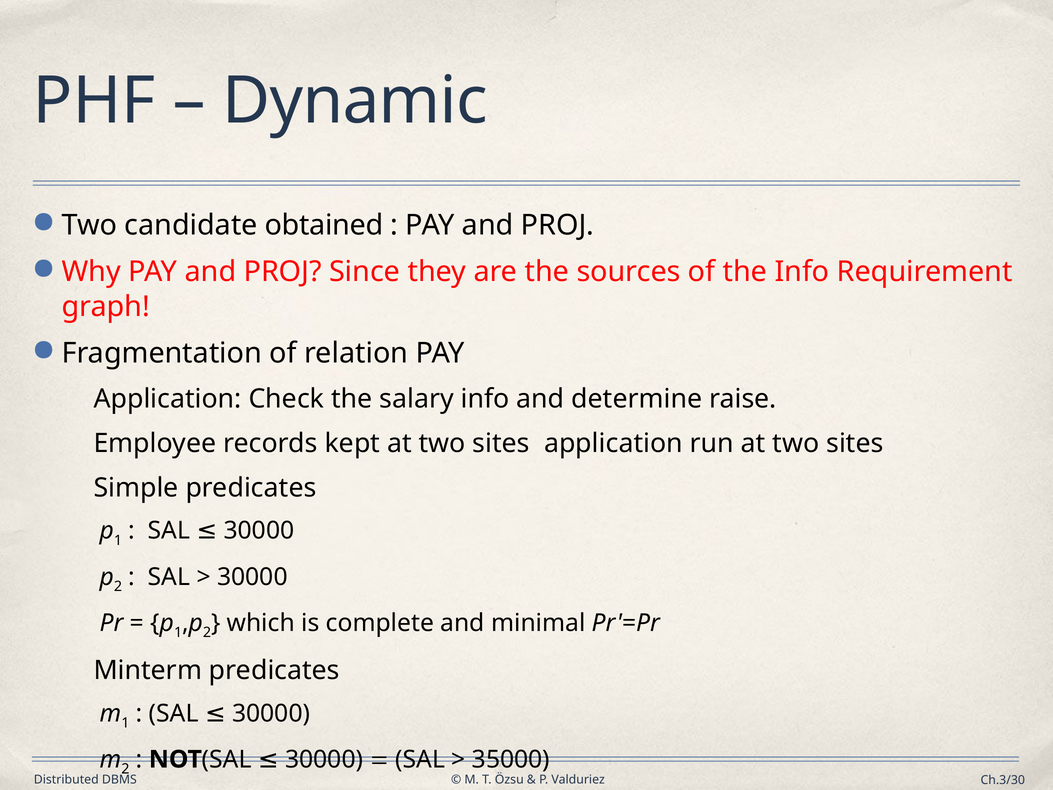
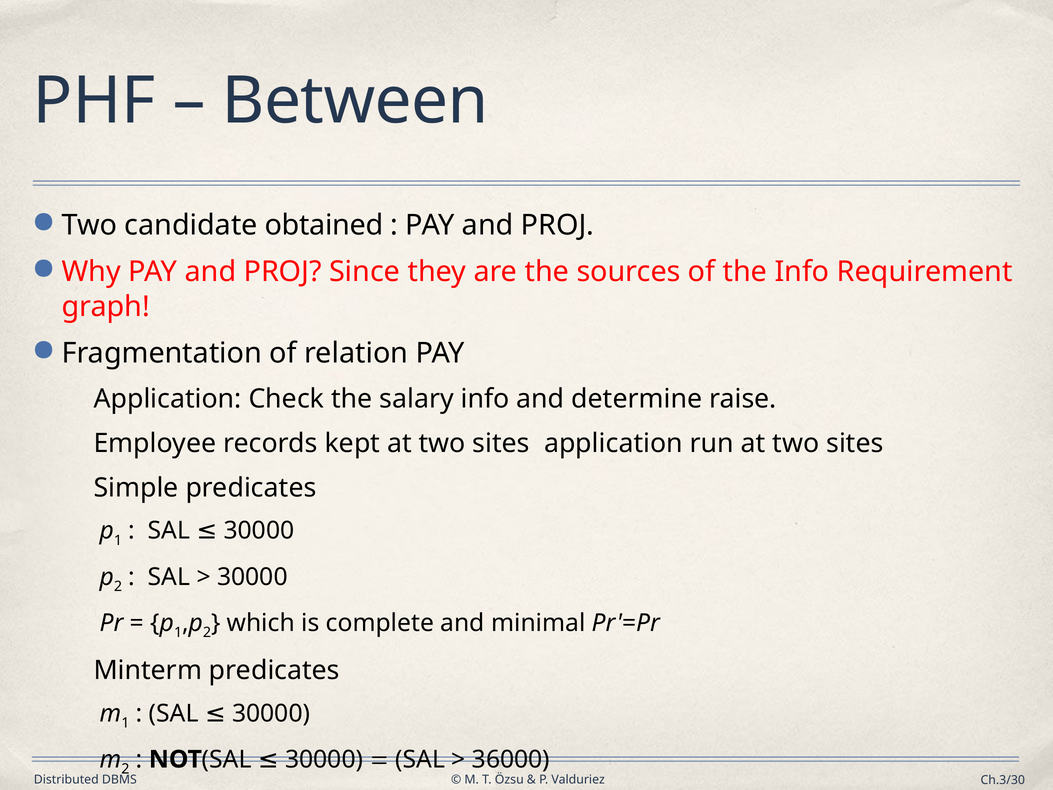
Dynamic: Dynamic -> Between
35000: 35000 -> 36000
